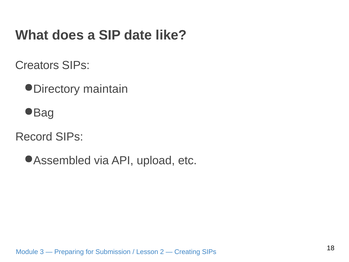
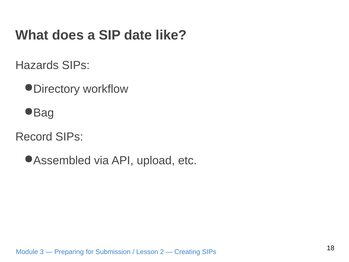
Creators: Creators -> Hazards
maintain: maintain -> workflow
